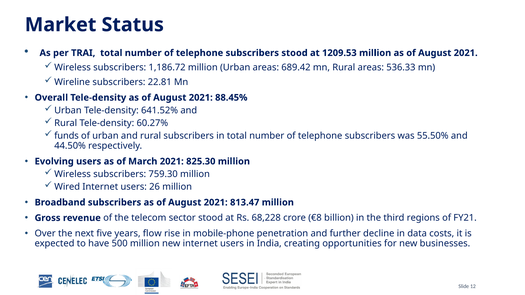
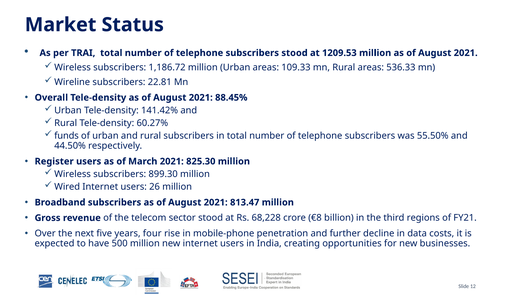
689.42: 689.42 -> 109.33
641.52%: 641.52% -> 141.42%
Evolving: Evolving -> Register
759.30: 759.30 -> 899.30
flow: flow -> four
